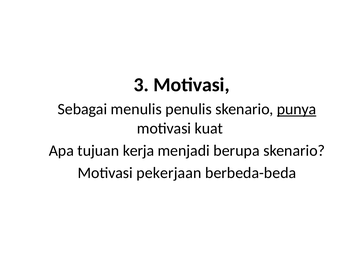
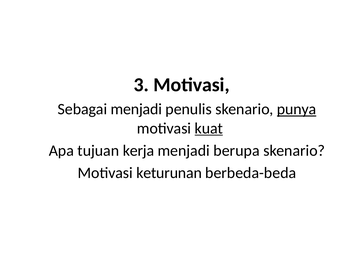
Sebagai menulis: menulis -> menjadi
kuat underline: none -> present
pekerjaan: pekerjaan -> keturunan
